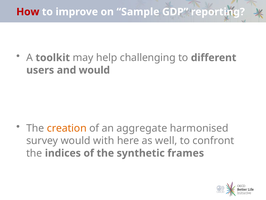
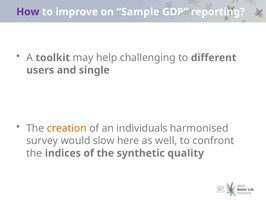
How colour: red -> purple
and would: would -> single
aggregate: aggregate -> individuals
with: with -> slow
frames: frames -> quality
